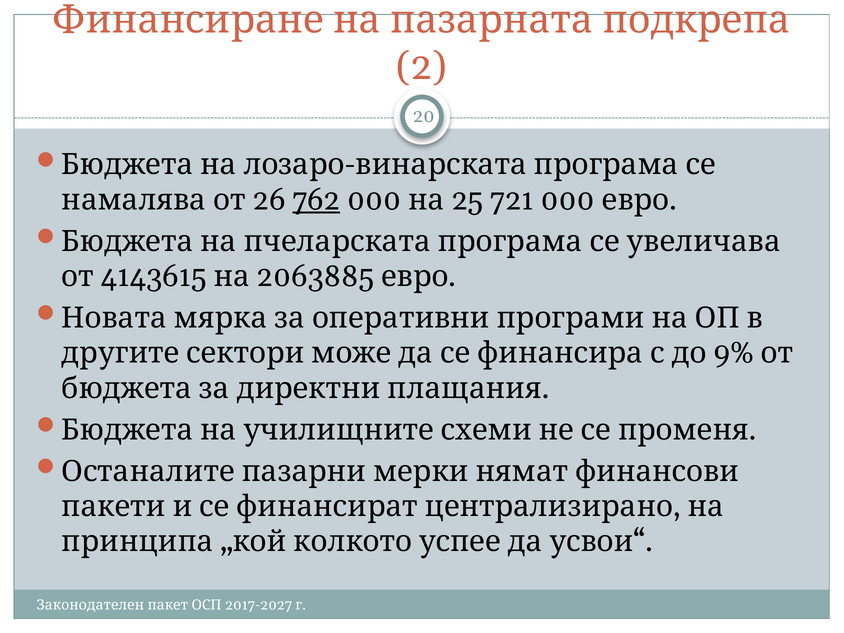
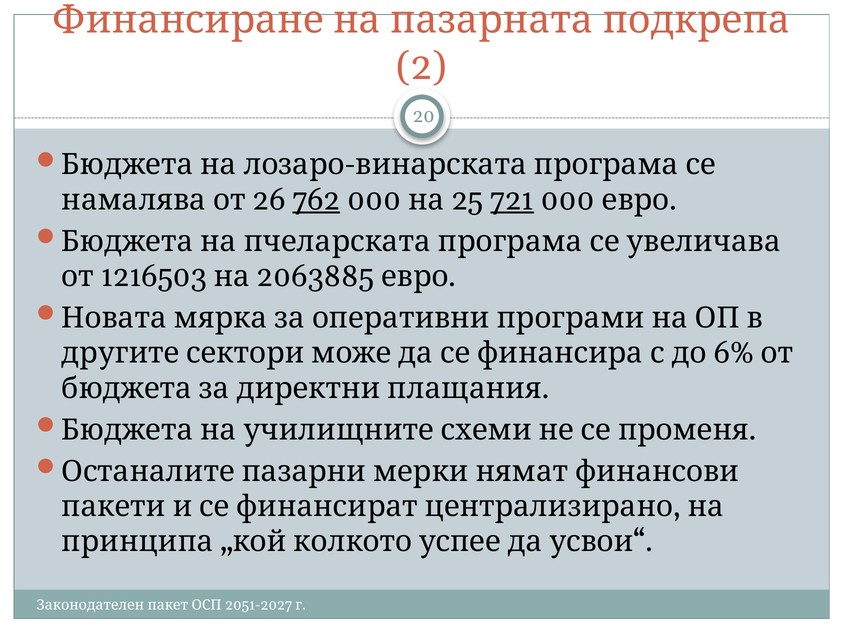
721 underline: none -> present
4143615: 4143615 -> 1216503
9%: 9% -> 6%
2017-2027: 2017-2027 -> 2051-2027
